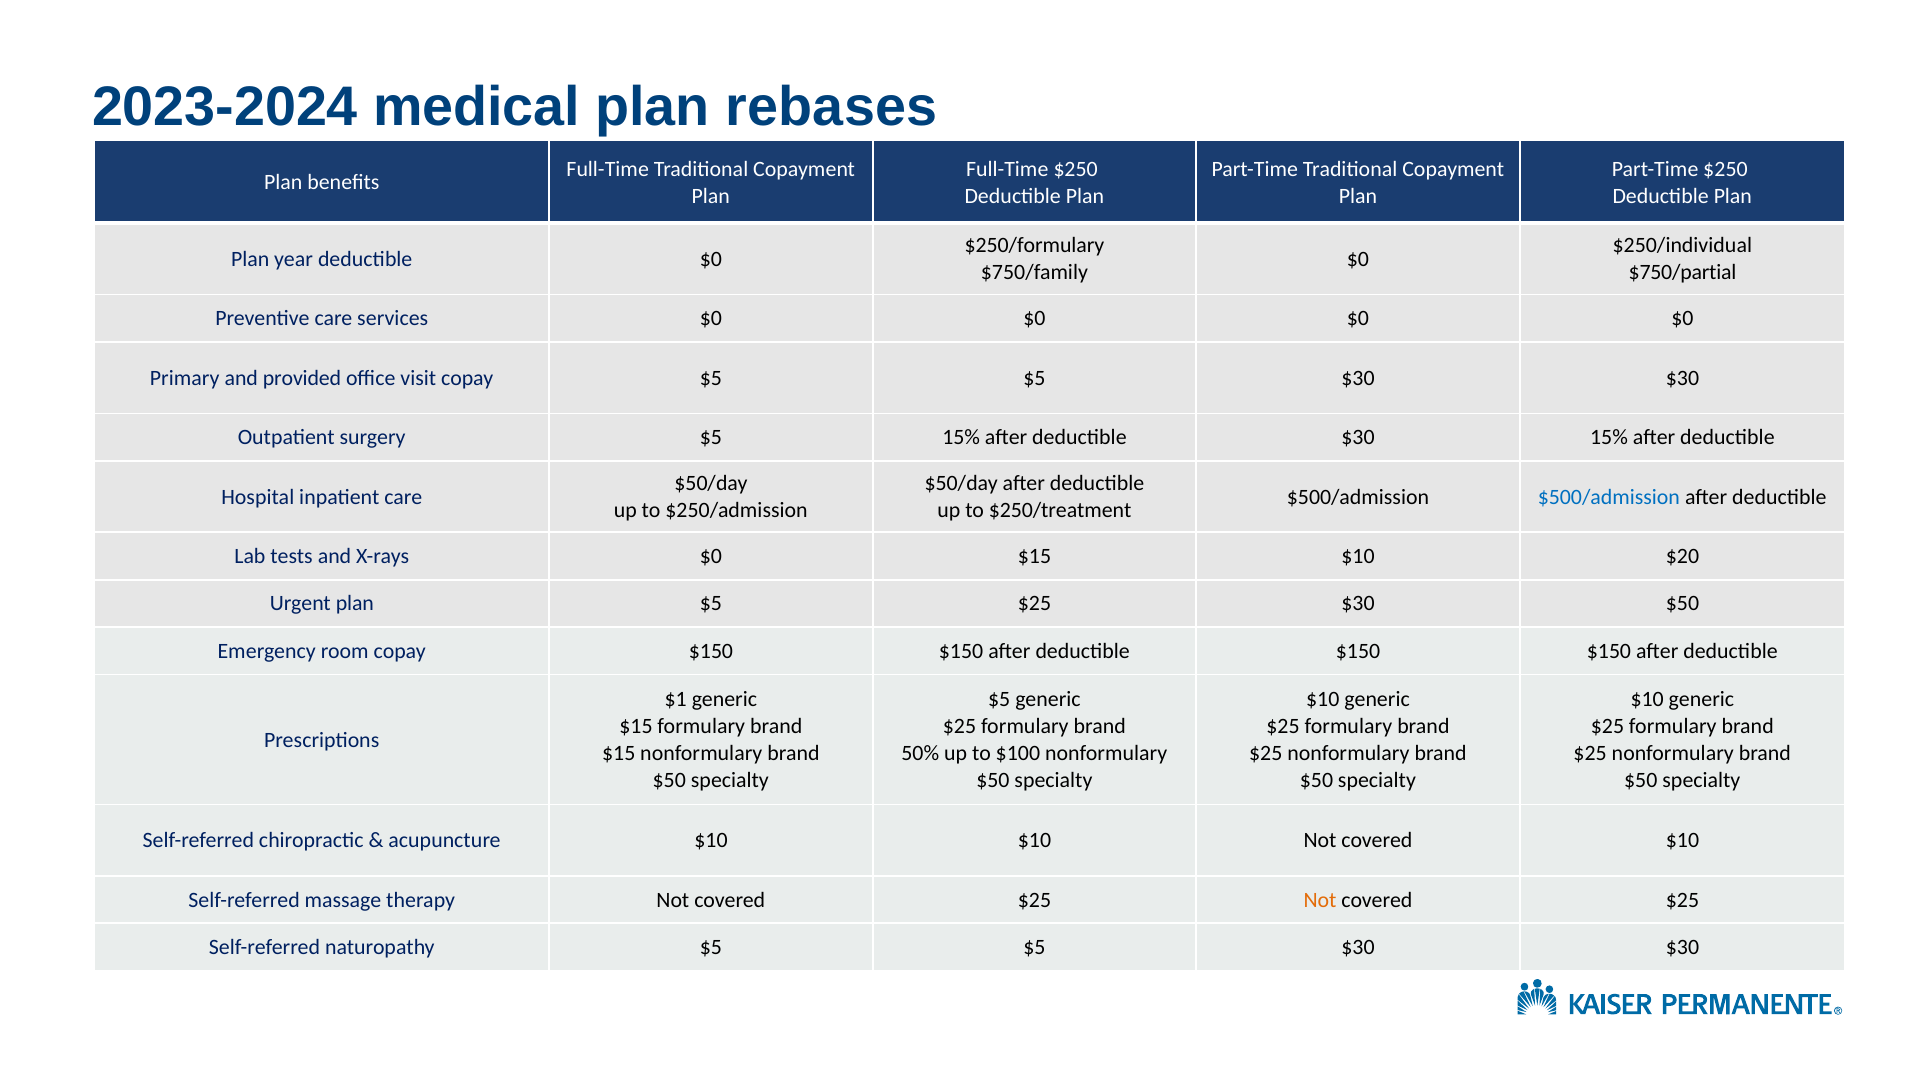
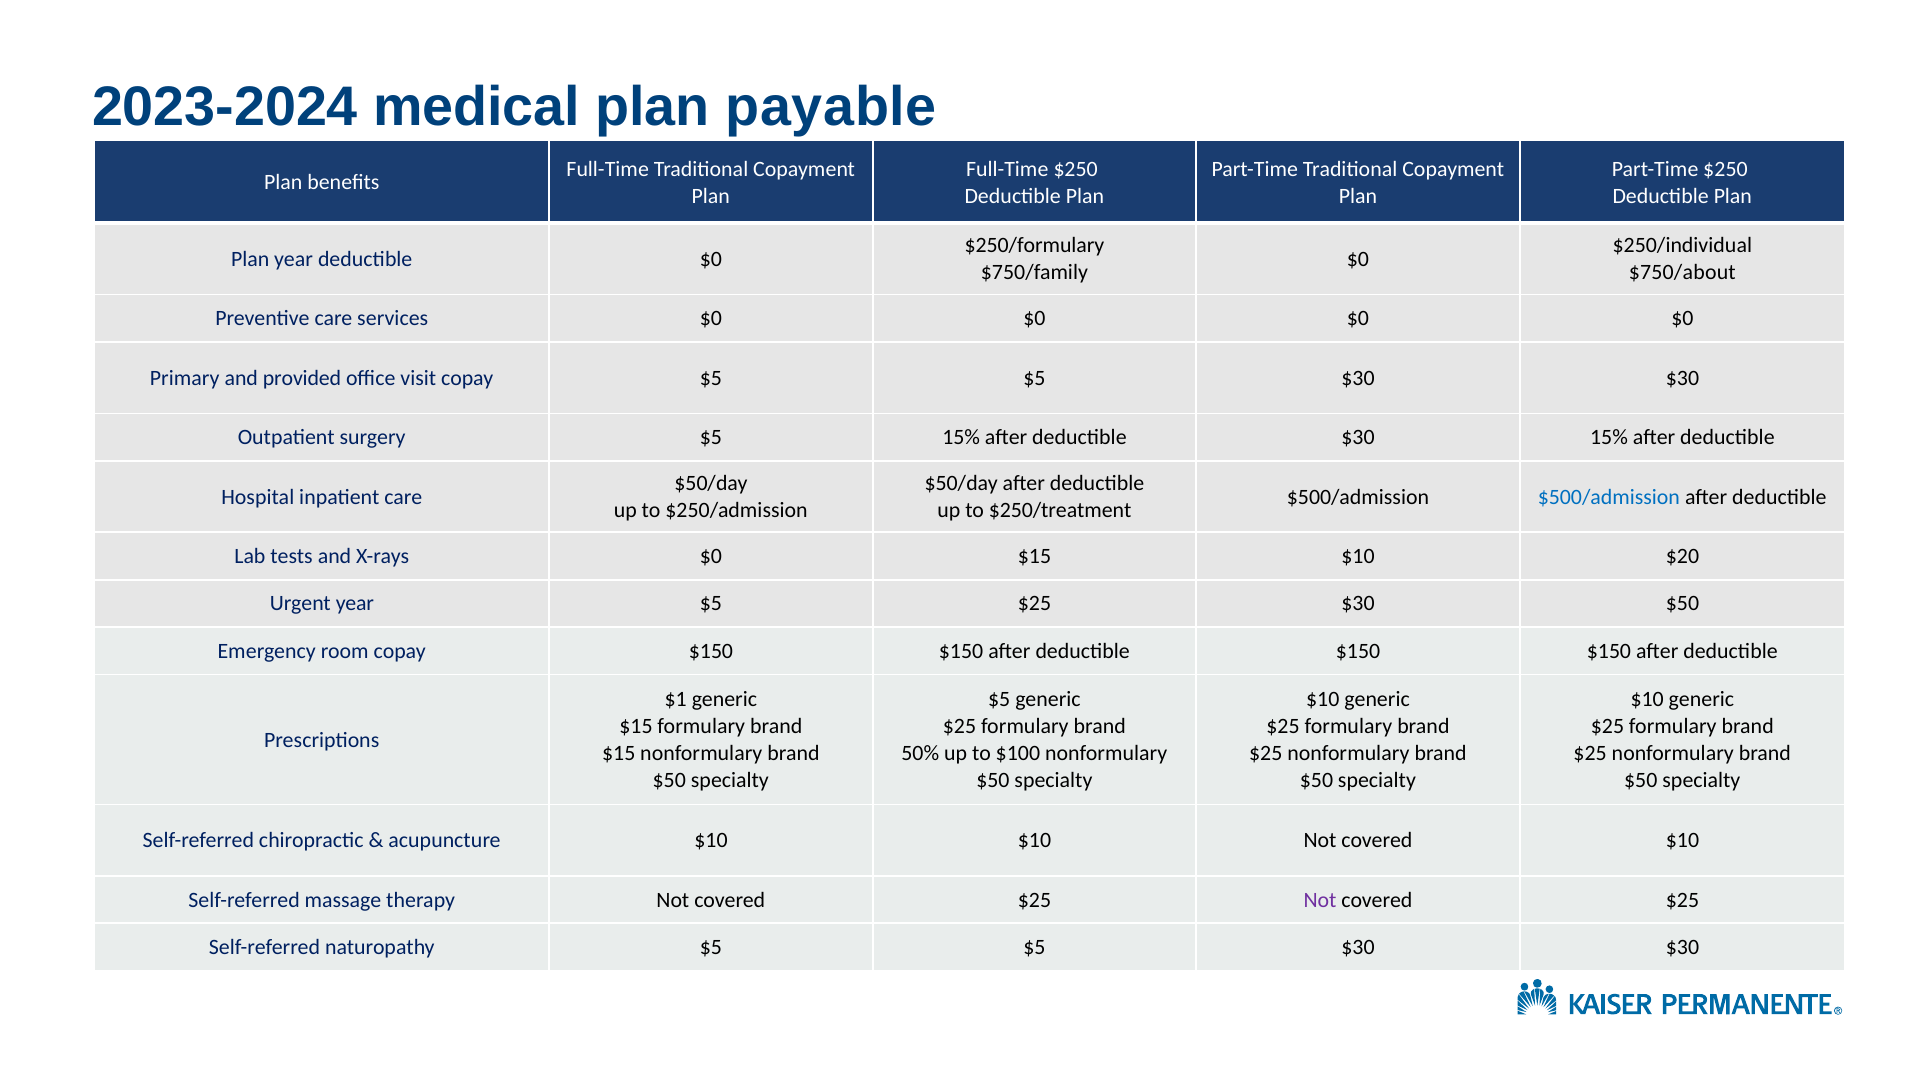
rebases: rebases -> payable
$750/partial: $750/partial -> $750/about
Urgent plan: plan -> year
Not at (1320, 900) colour: orange -> purple
